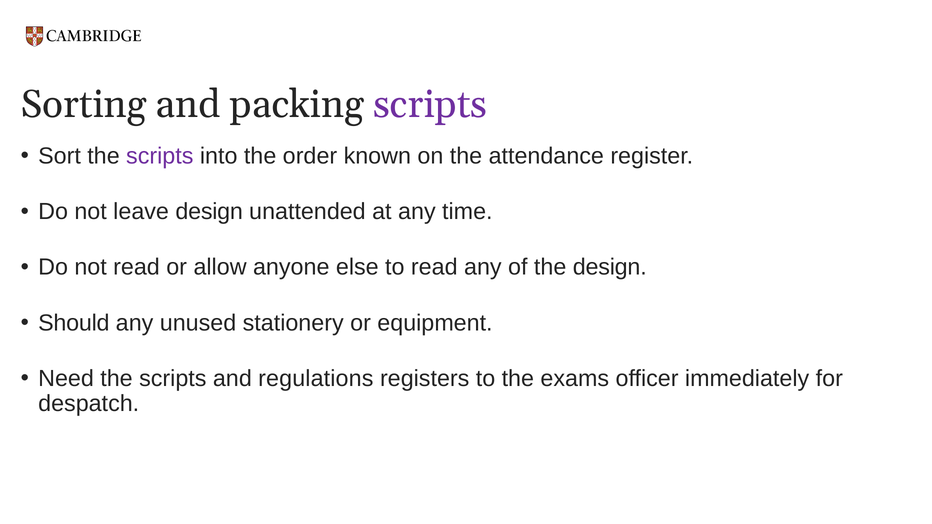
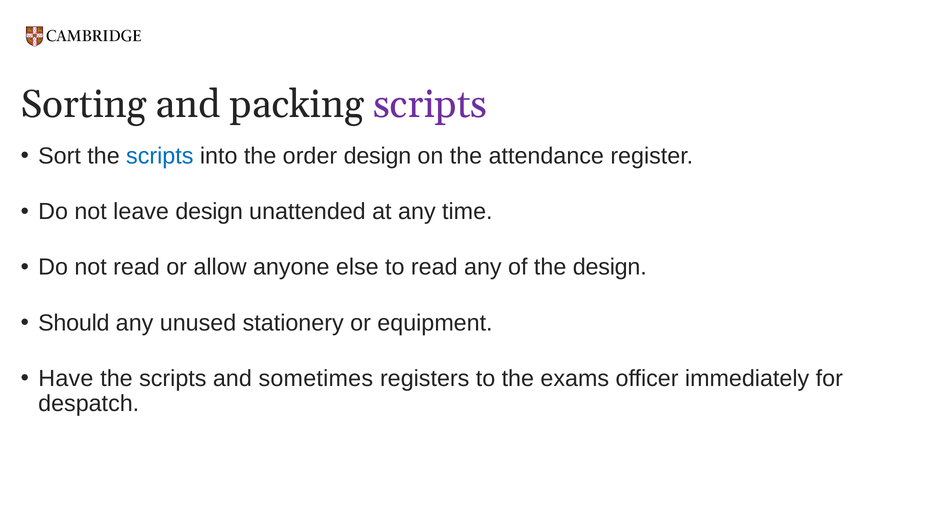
scripts at (160, 156) colour: purple -> blue
order known: known -> design
Need: Need -> Have
regulations: regulations -> sometimes
